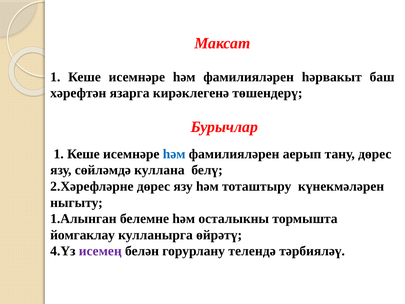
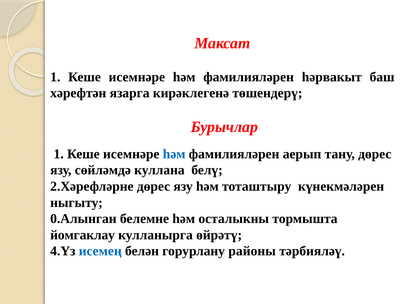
1.Алынган: 1.Алынган -> 0.Алынган
исемең colour: purple -> blue
телендә: телендә -> районы
